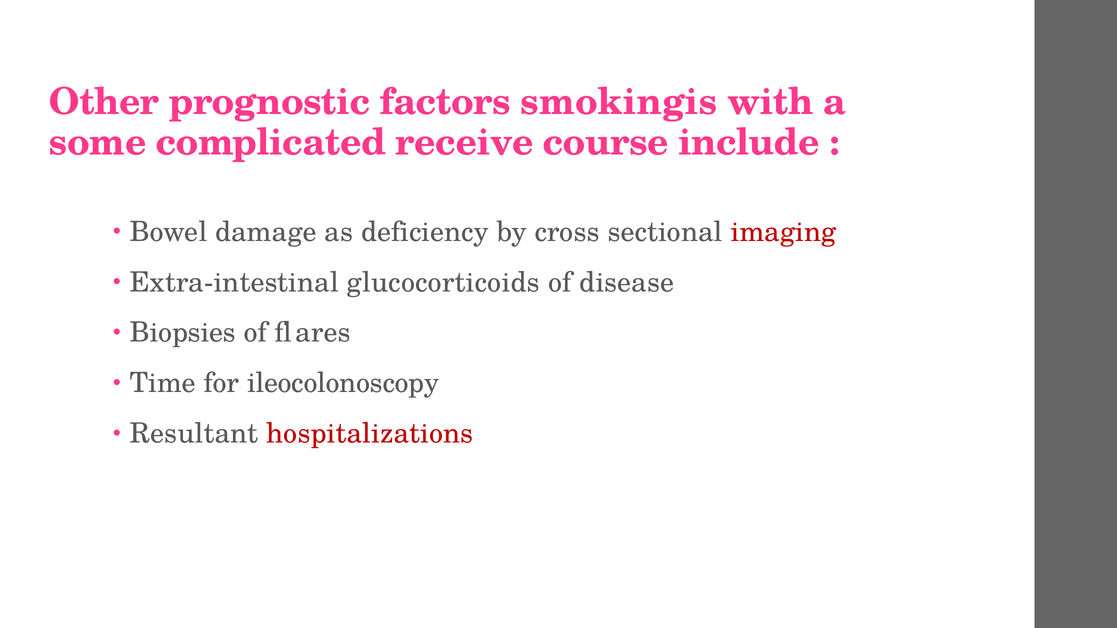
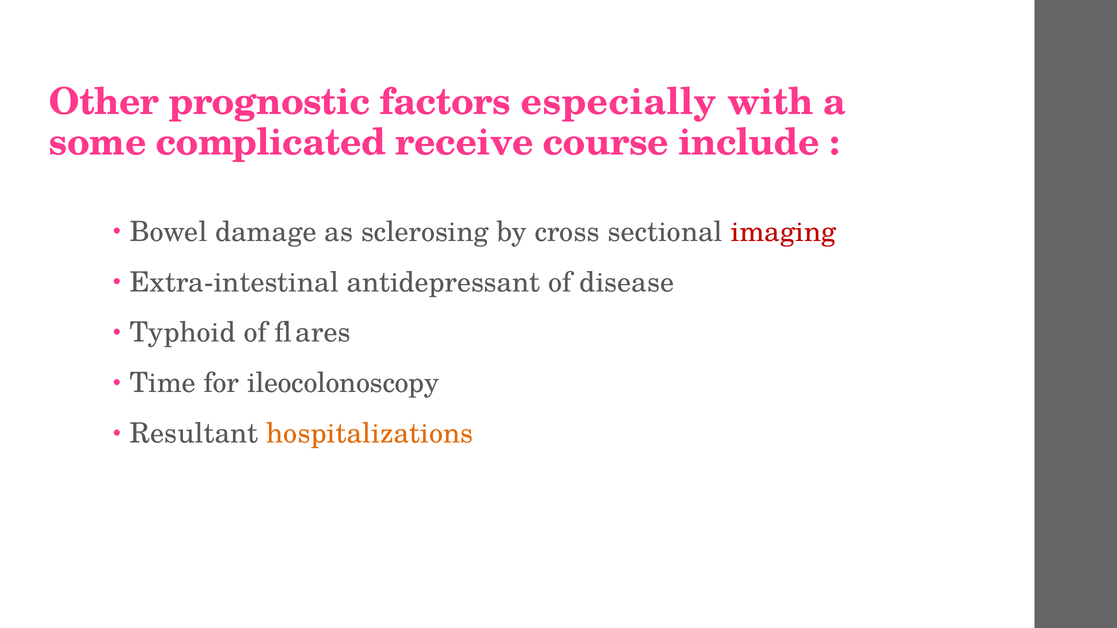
smokingis: smokingis -> especially
deficiency: deficiency -> sclerosing
glucocorticoids: glucocorticoids -> antidepressant
Biopsies: Biopsies -> Typhoid
hospitalizations colour: red -> orange
